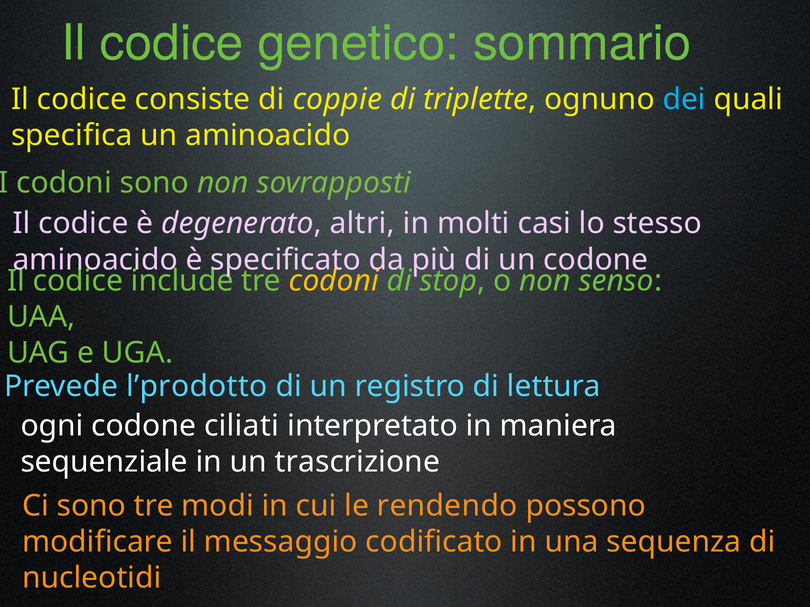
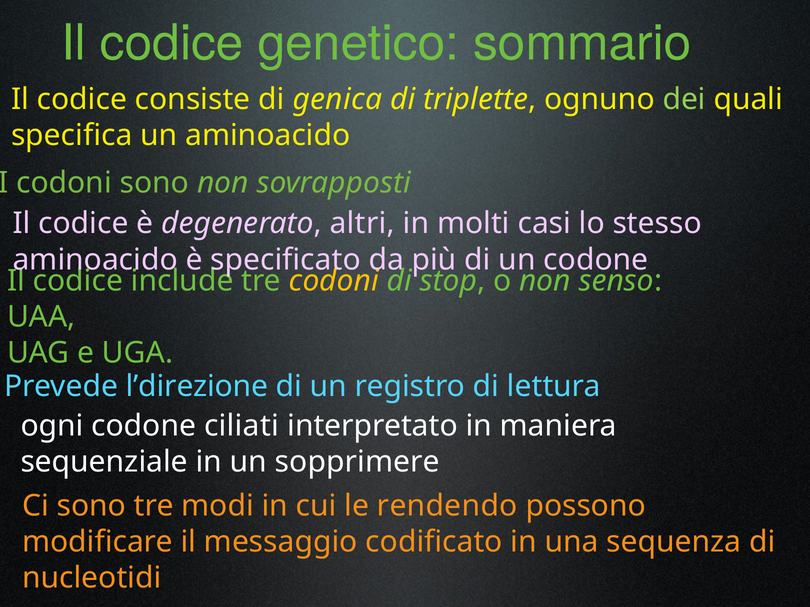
coppie: coppie -> genica
dei colour: light blue -> light green
l’prodotto: l’prodotto -> l’direzione
trascrizione: trascrizione -> sopprimere
